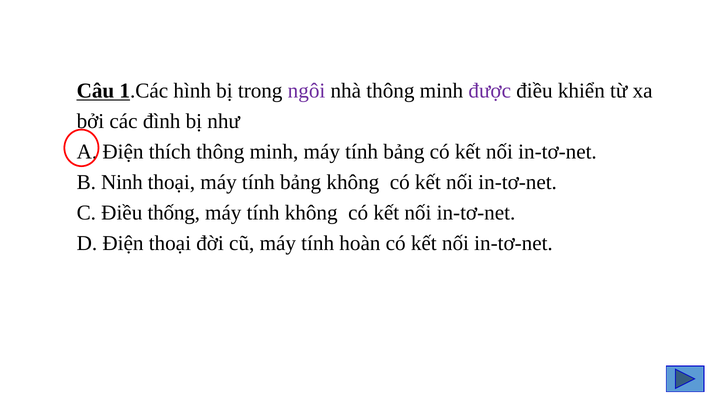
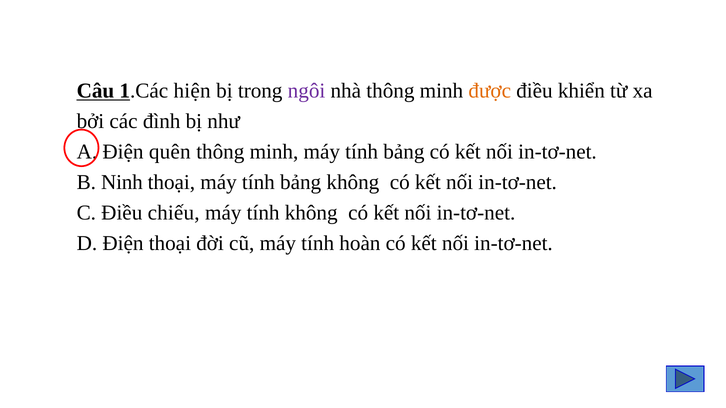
hình: hình -> hiện
được colour: purple -> orange
thích: thích -> quên
thống: thống -> chiếu
